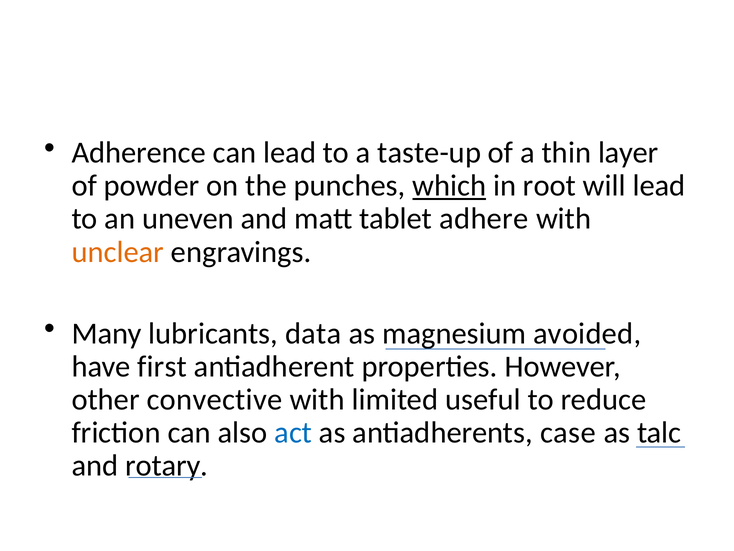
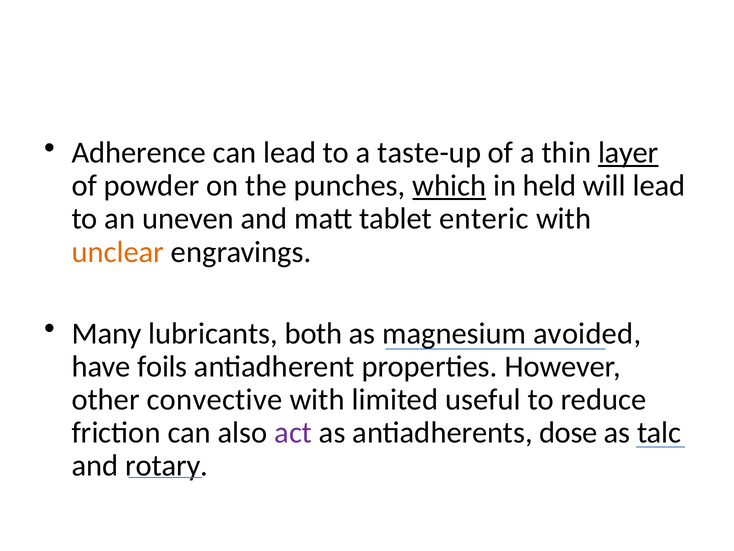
layer underline: none -> present
root: root -> held
adhere: adhere -> enteric
data: data -> both
first: first -> foils
act colour: blue -> purple
case: case -> dose
